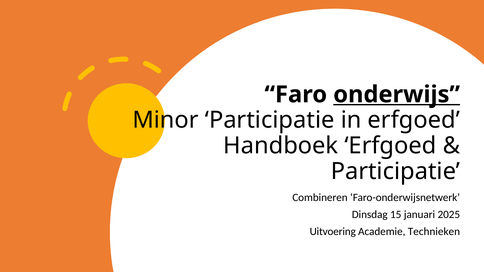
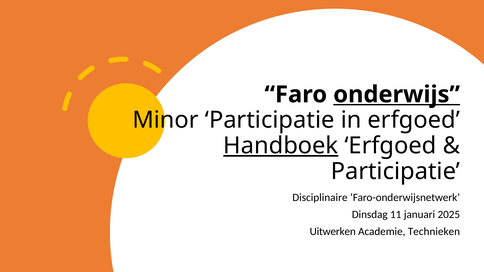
Handboek underline: none -> present
Combineren: Combineren -> Disciplinaire
15: 15 -> 11
Uitvoering: Uitvoering -> Uitwerken
